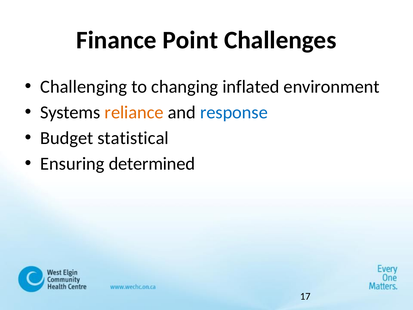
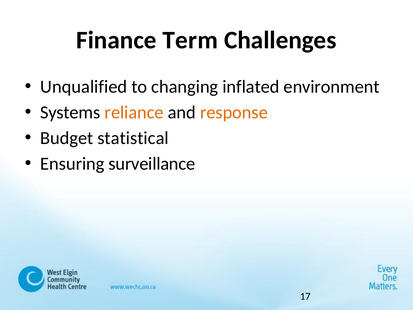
Point: Point -> Term
Challenging: Challenging -> Unqualified
response colour: blue -> orange
determined: determined -> surveillance
